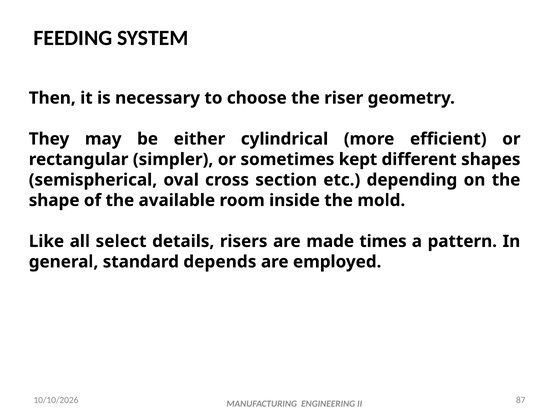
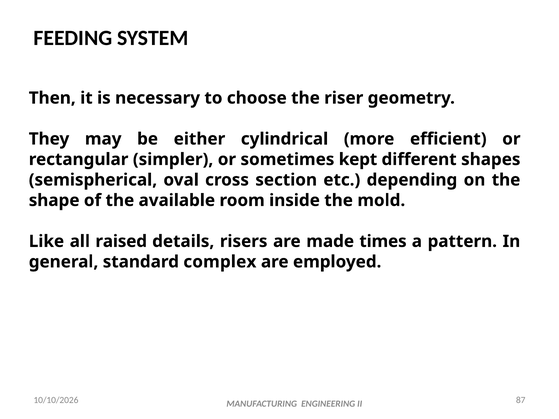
select: select -> raised
depends: depends -> complex
